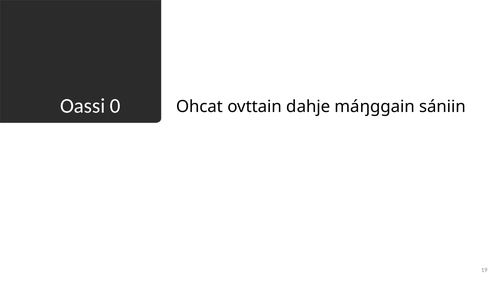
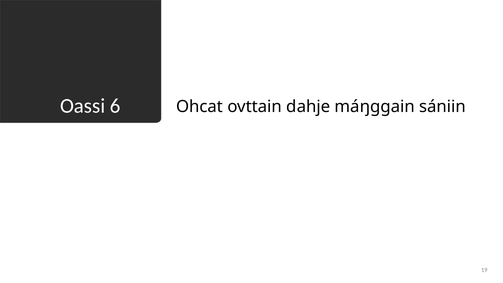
0: 0 -> 6
